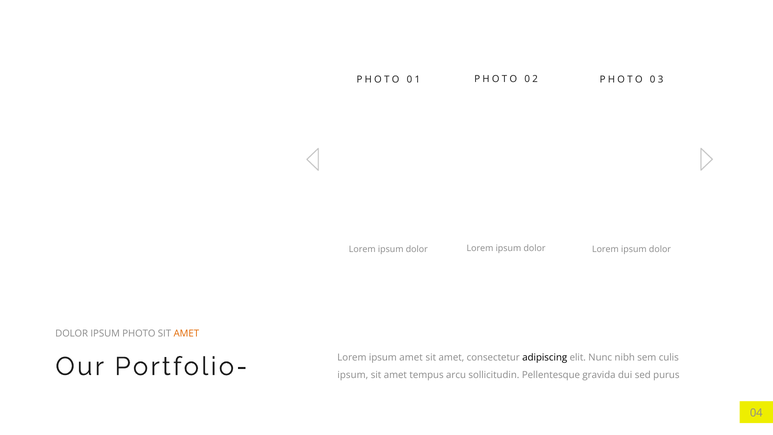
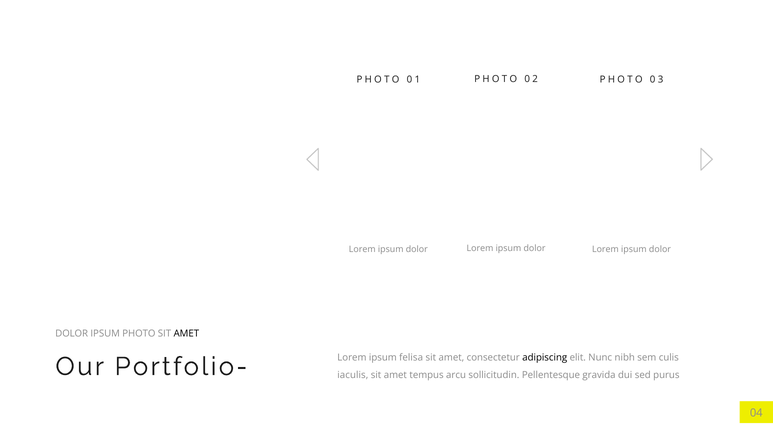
AMET at (186, 333) colour: orange -> black
ipsum amet: amet -> felisa
ipsum at (353, 375): ipsum -> iaculis
